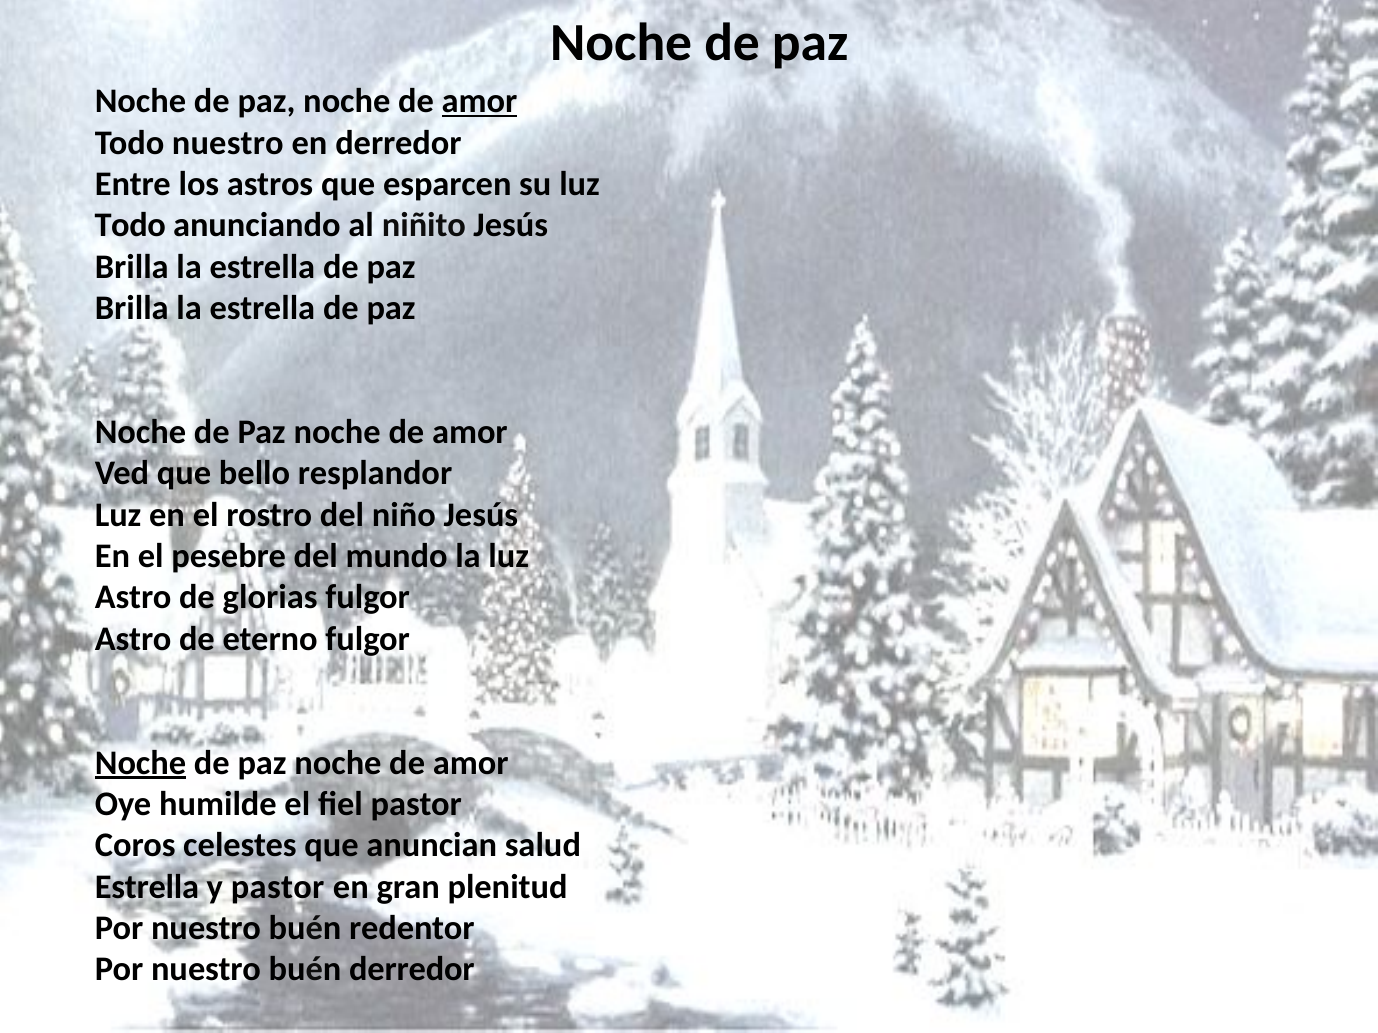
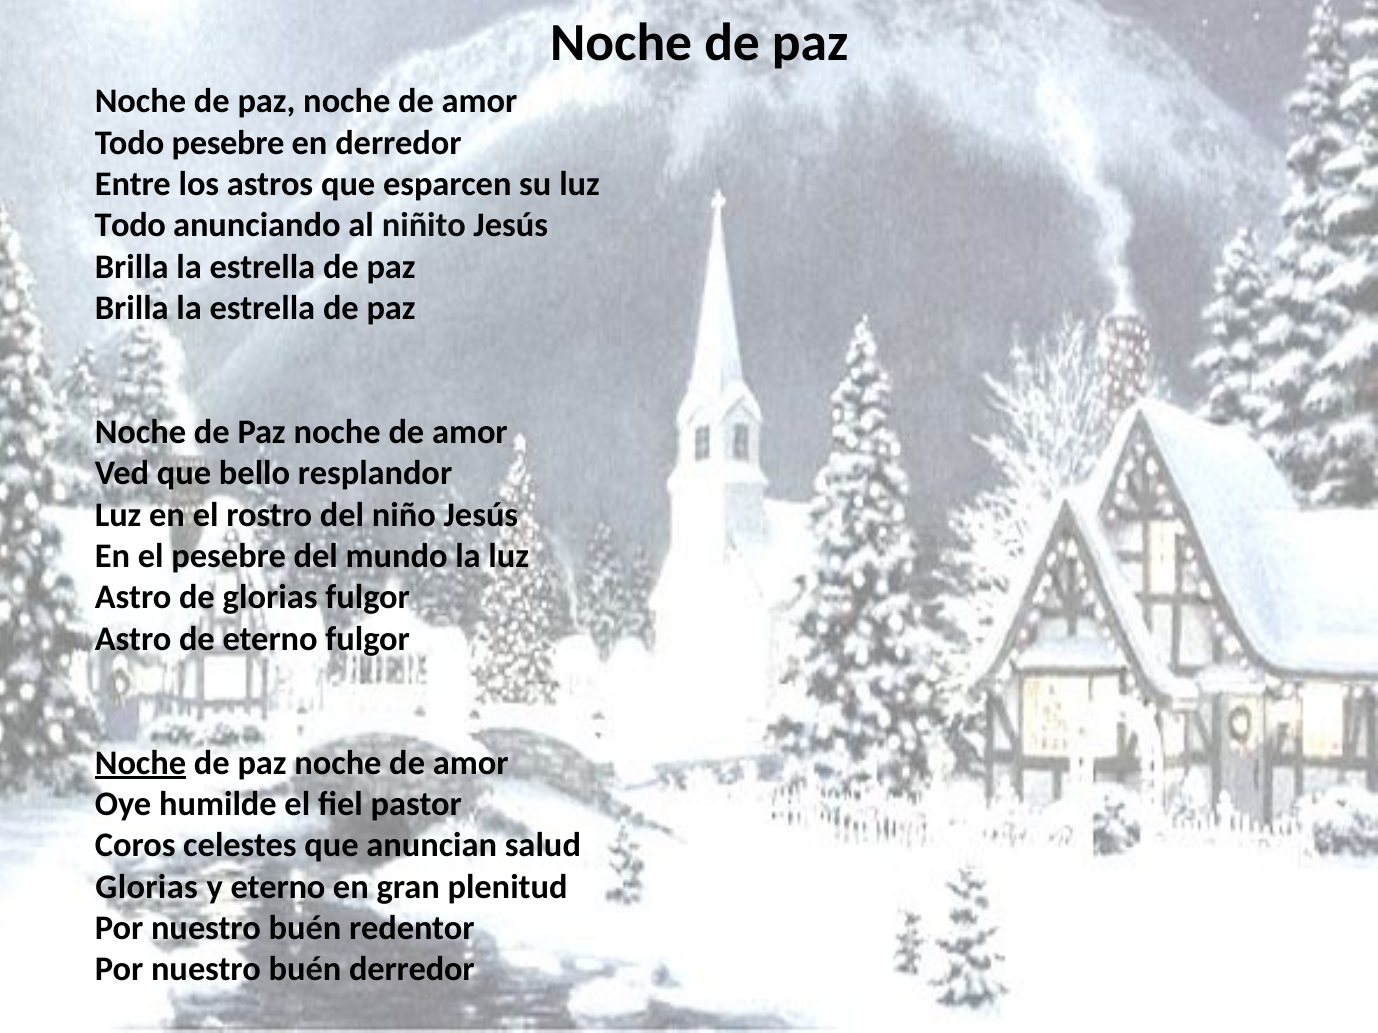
amor at (480, 102) underline: present -> none
Todo nuestro: nuestro -> pesebre
Estrella at (147, 887): Estrella -> Glorias
y pastor: pastor -> eterno
